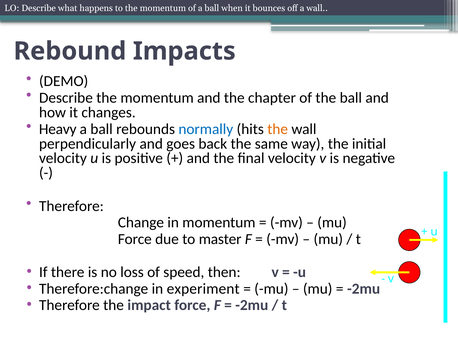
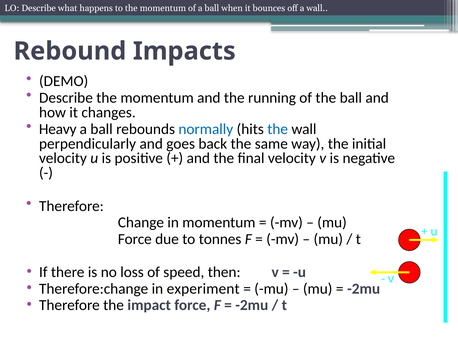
chapter: chapter -> running
the at (278, 129) colour: orange -> blue
master: master -> tonnes
